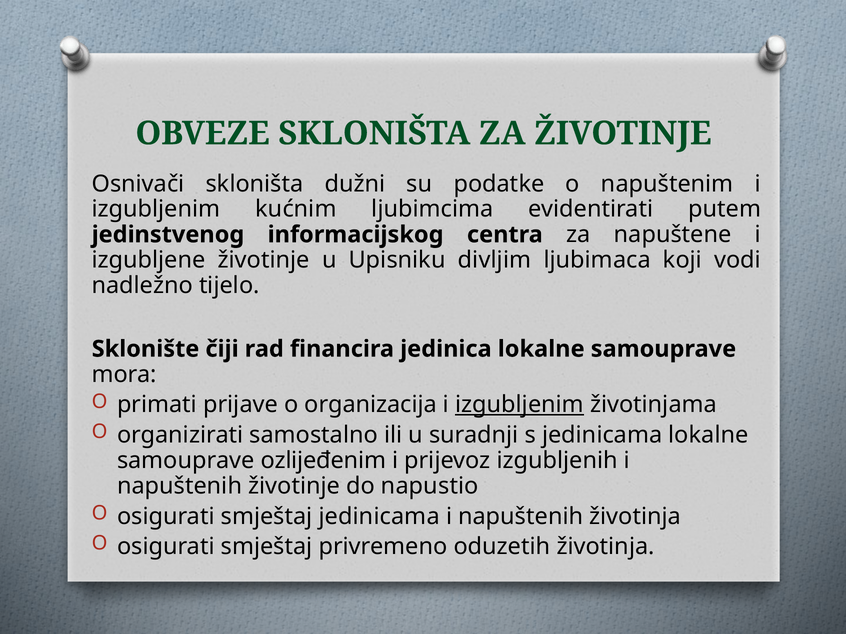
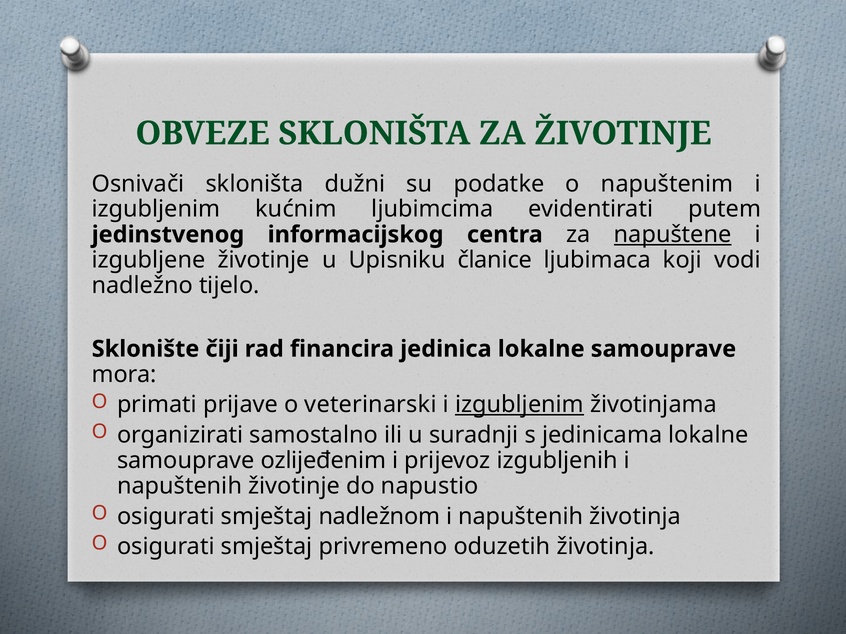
napuštene underline: none -> present
divljim: divljim -> članice
organizacija: organizacija -> veterinarski
smještaj jedinicama: jedinicama -> nadležnom
